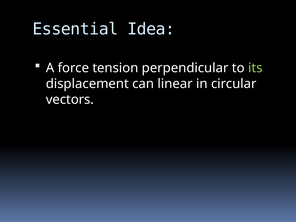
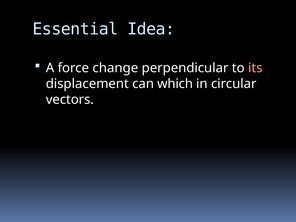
tension: tension -> change
its colour: light green -> pink
linear: linear -> which
